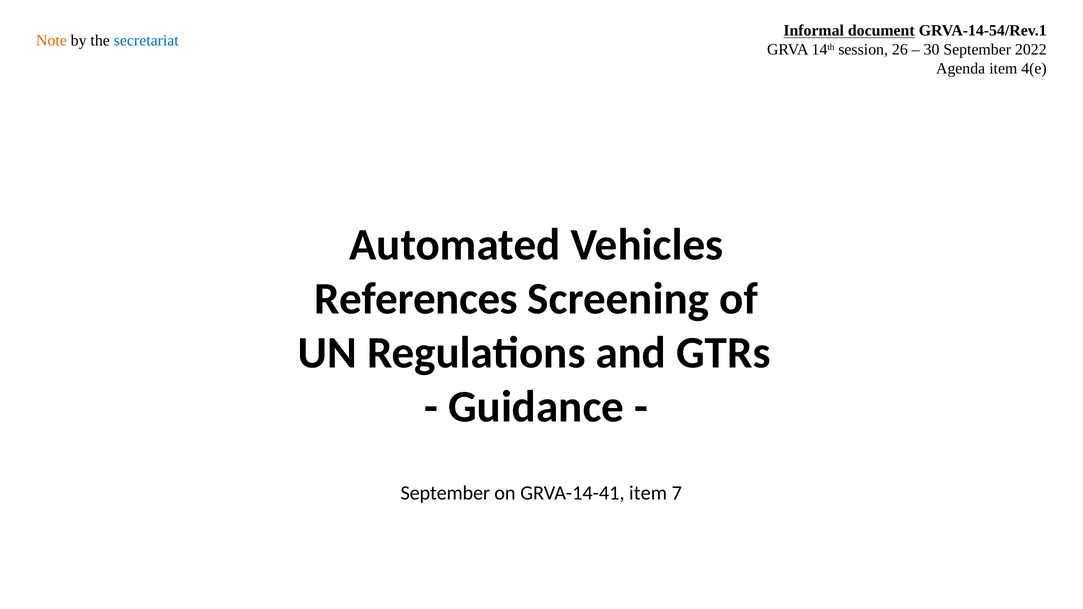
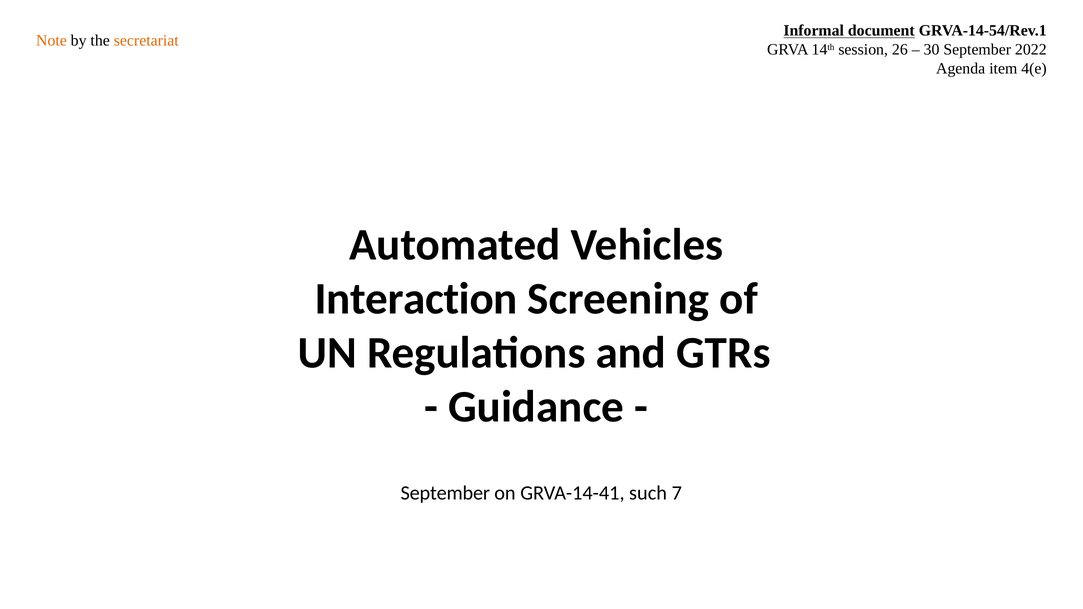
secretariat colour: blue -> orange
References: References -> Interaction
GRVA-14-41 item: item -> such
